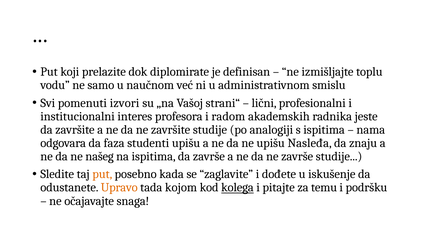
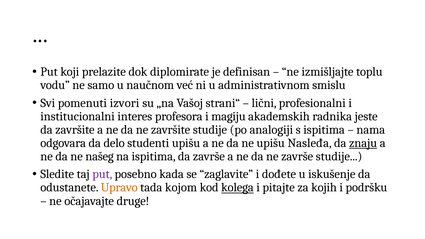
radom: radom -> magiju
faza: faza -> delo
znaju underline: none -> present
put at (102, 174) colour: orange -> purple
temu: temu -> kojih
snaga: snaga -> druge
